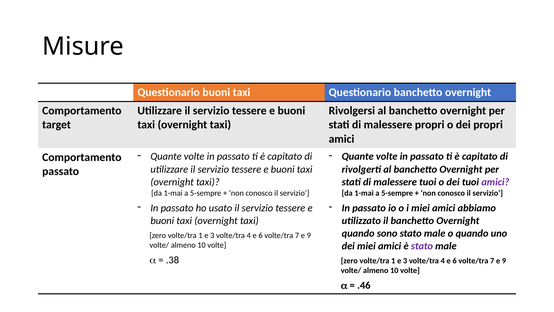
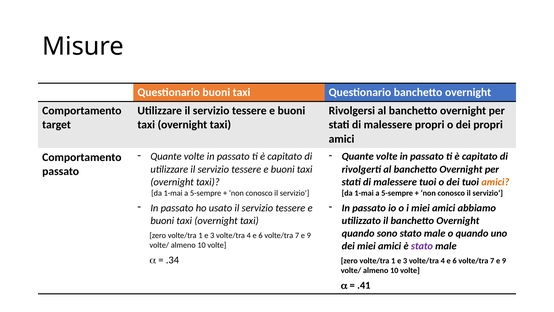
amici at (495, 182) colour: purple -> orange
.38: .38 -> .34
.46: .46 -> .41
